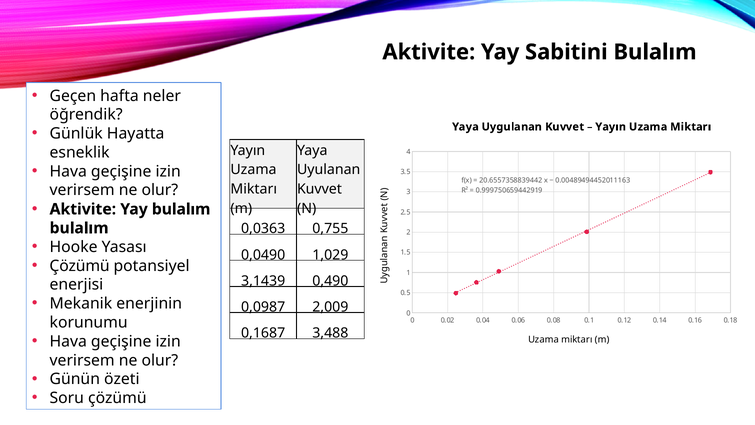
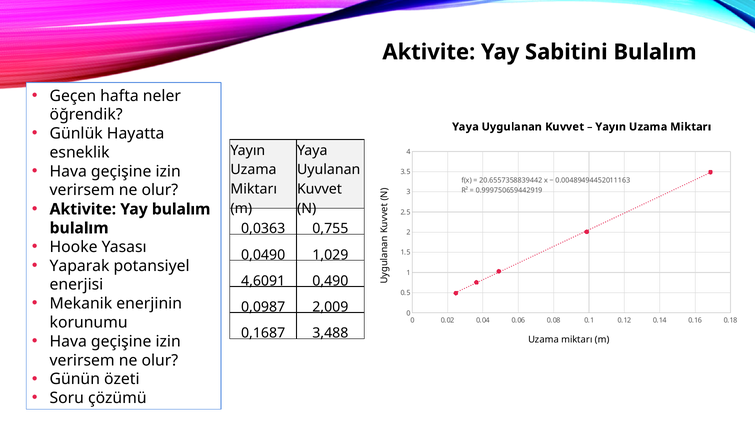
Çözümü at (80, 266): Çözümü -> Yaparak
3,1439: 3,1439 -> 4,6091
